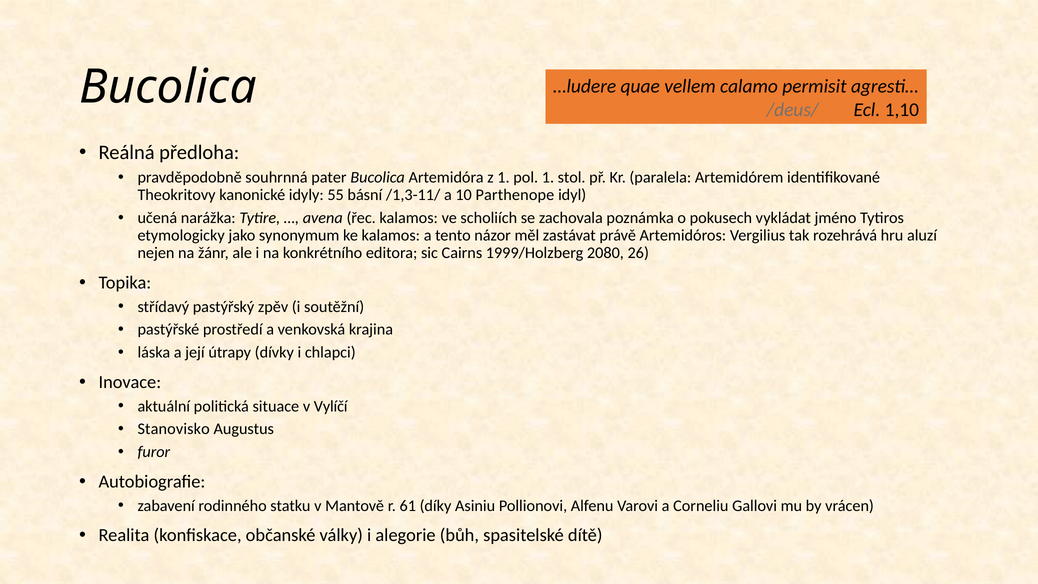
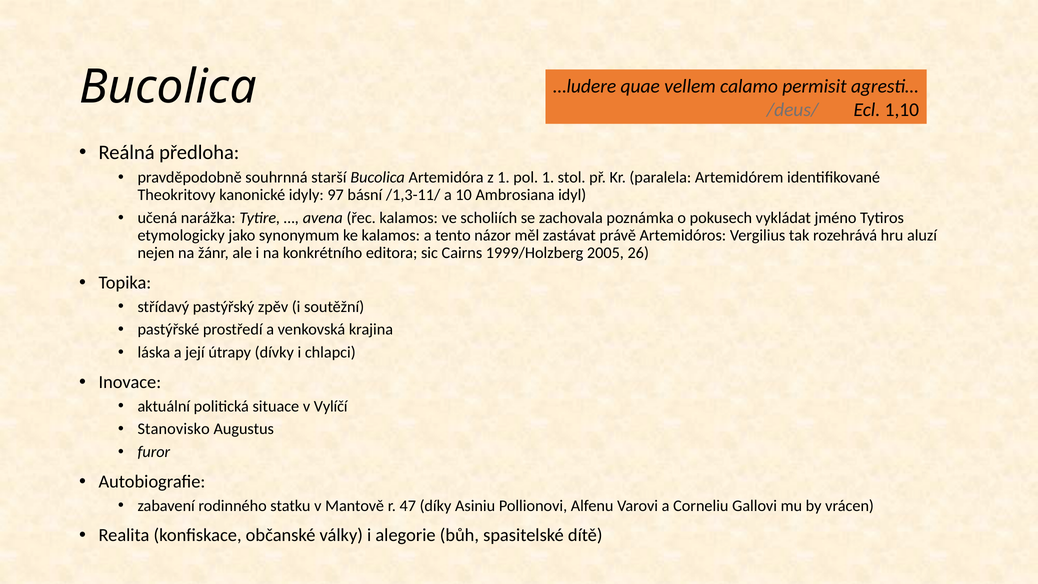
pater: pater -> starší
55: 55 -> 97
Parthenope: Parthenope -> Ambrosiana
2080: 2080 -> 2005
61: 61 -> 47
